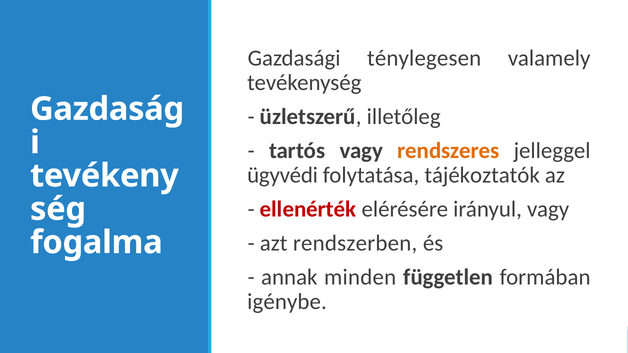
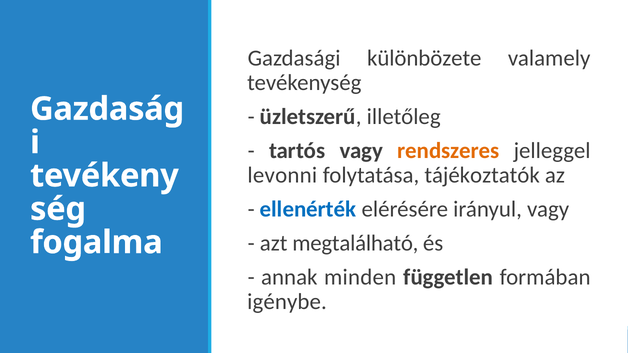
ténylegesen: ténylegesen -> különbözete
ügyvédi: ügyvédi -> levonni
ellenérték colour: red -> blue
rendszerben: rendszerben -> megtalálható
